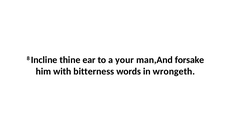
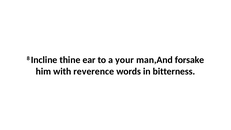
bitterness: bitterness -> reverence
wrongeth: wrongeth -> bitterness
